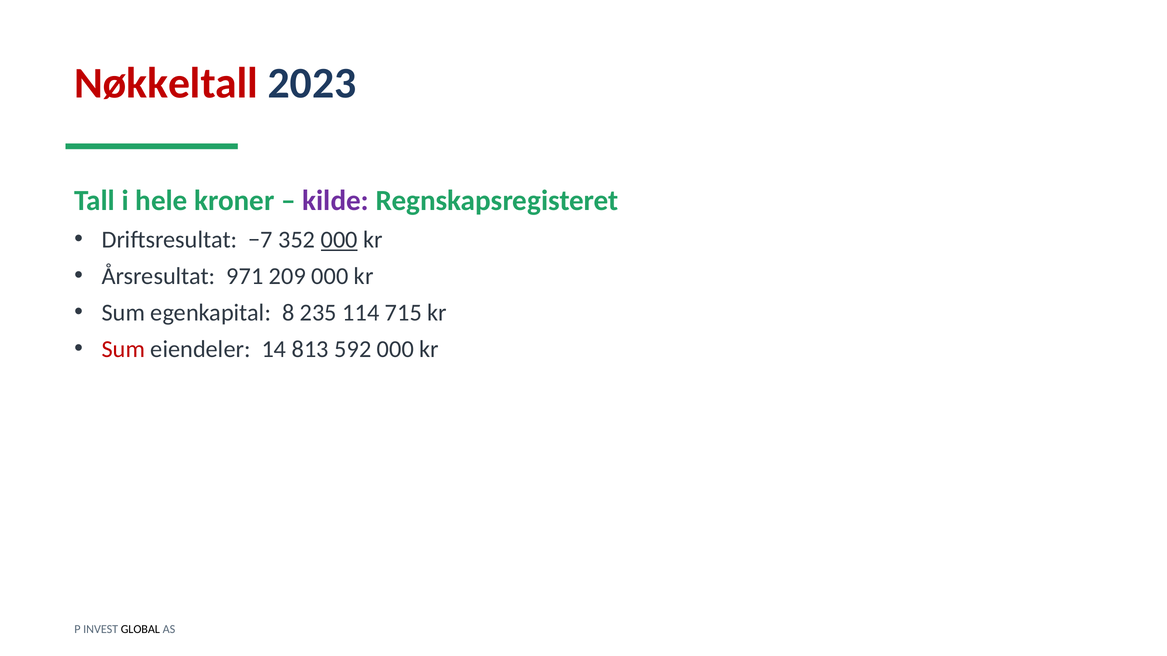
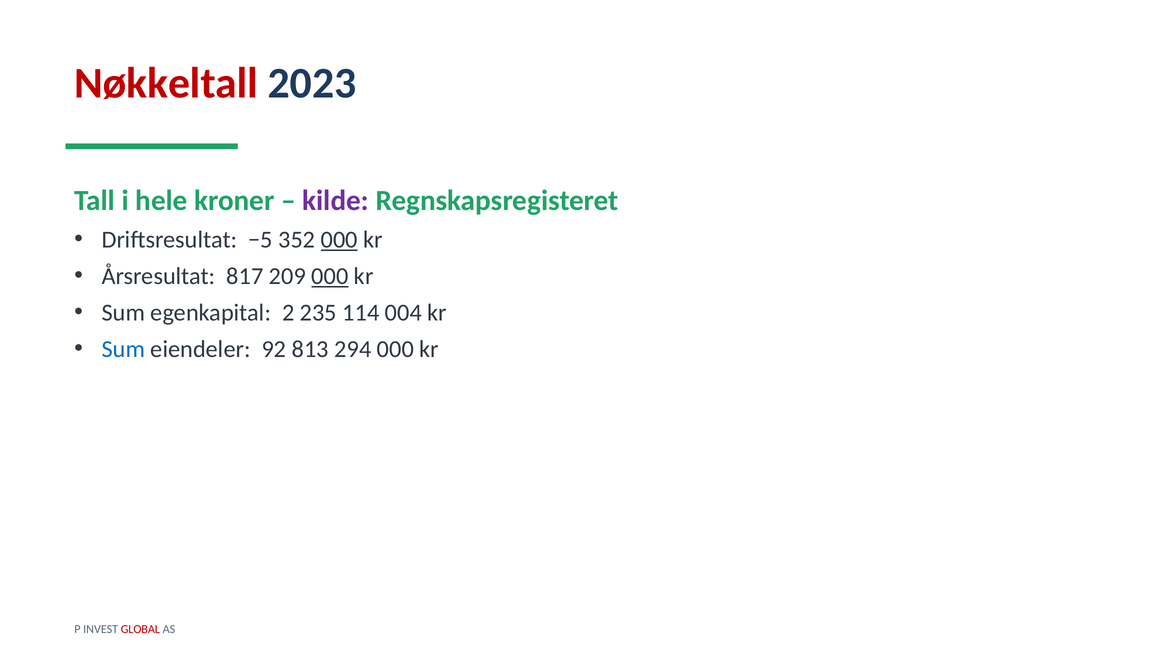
−7: −7 -> −5
971: 971 -> 817
000 at (330, 276) underline: none -> present
8: 8 -> 2
715: 715 -> 004
Sum at (123, 349) colour: red -> blue
14: 14 -> 92
592: 592 -> 294
GLOBAL colour: black -> red
